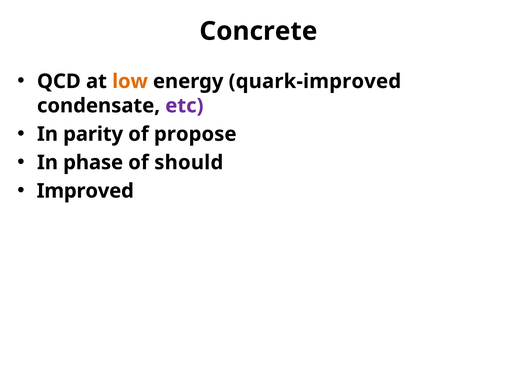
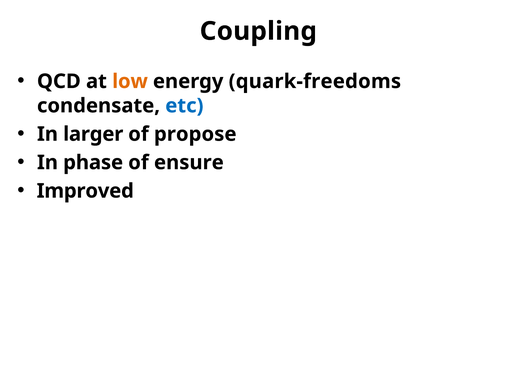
Concrete: Concrete -> Coupling
quark-improved: quark-improved -> quark-freedoms
etc colour: purple -> blue
parity: parity -> larger
should: should -> ensure
